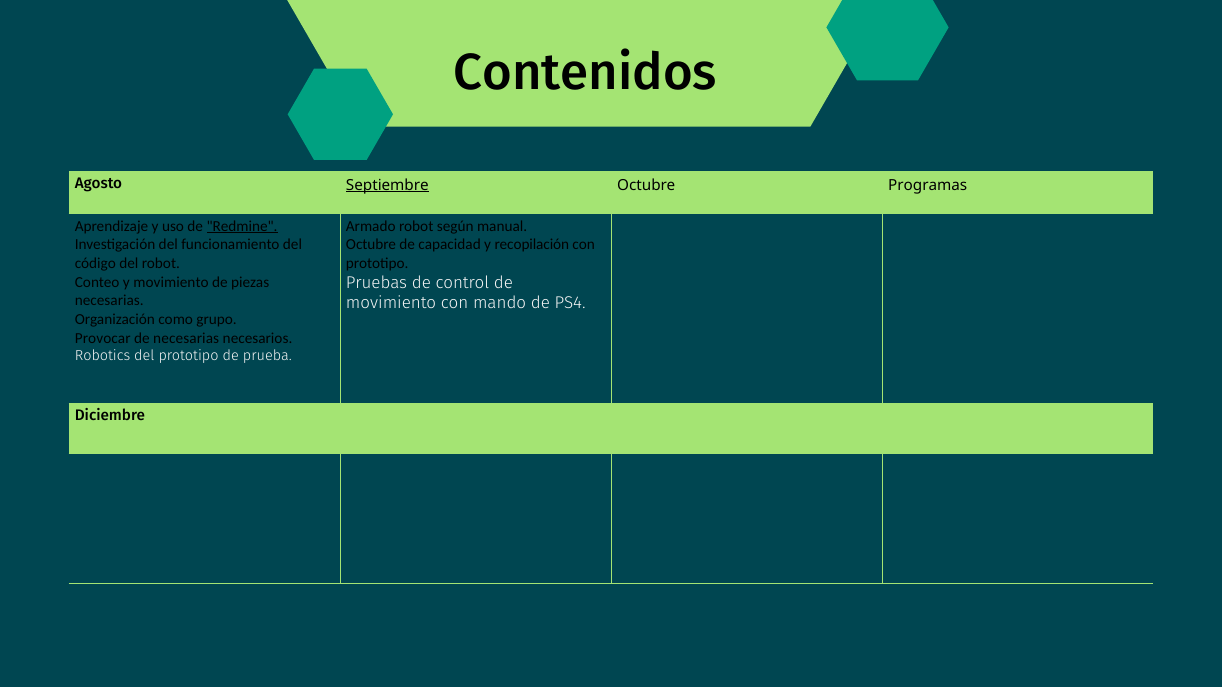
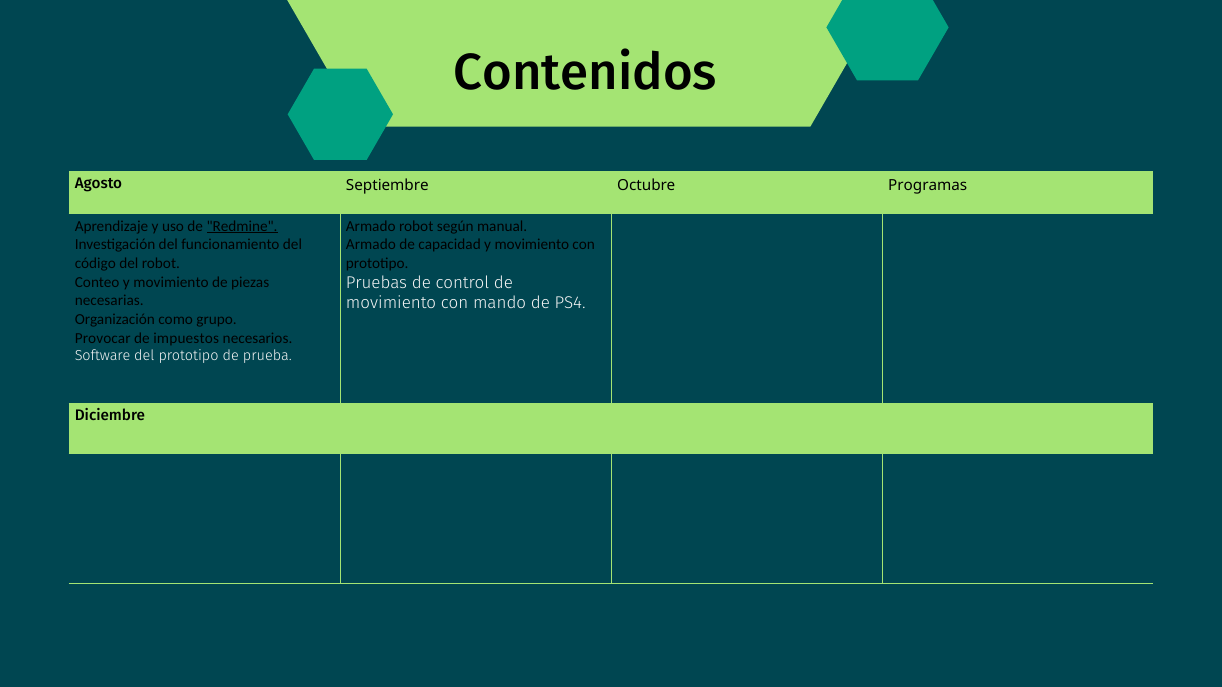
Septiembre underline: present -> none
Octubre at (371, 245): Octubre -> Armado
capacidad y recopilación: recopilación -> movimiento
de necesarias: necesarias -> impuestos
Robotics: Robotics -> Software
